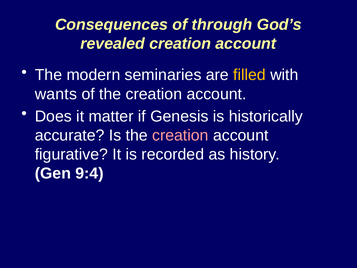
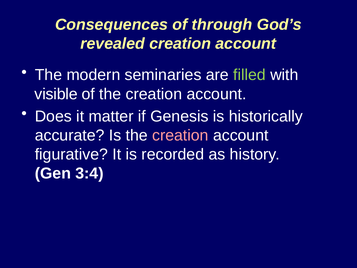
filled colour: yellow -> light green
wants: wants -> visible
9:4: 9:4 -> 3:4
